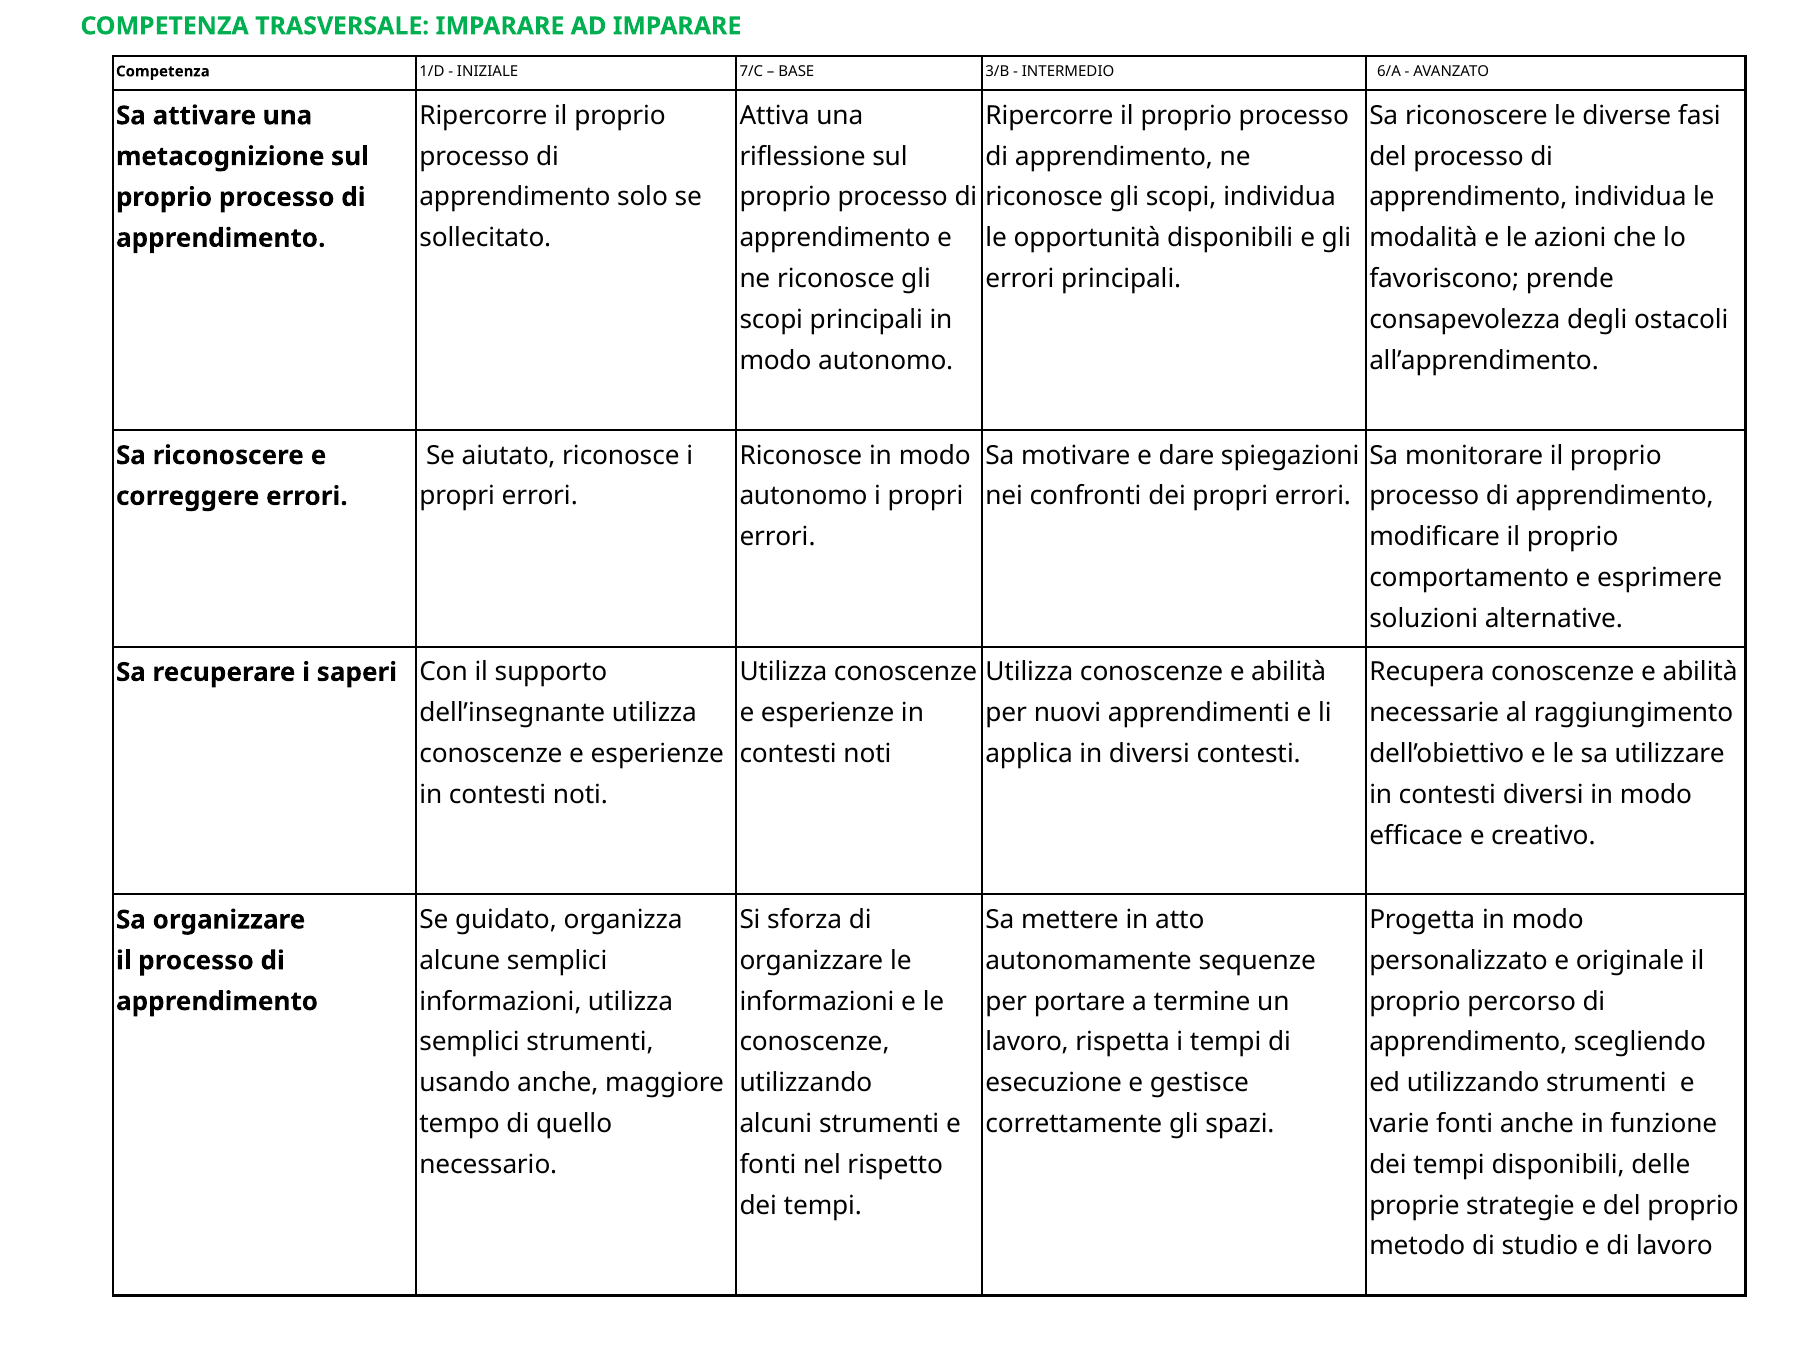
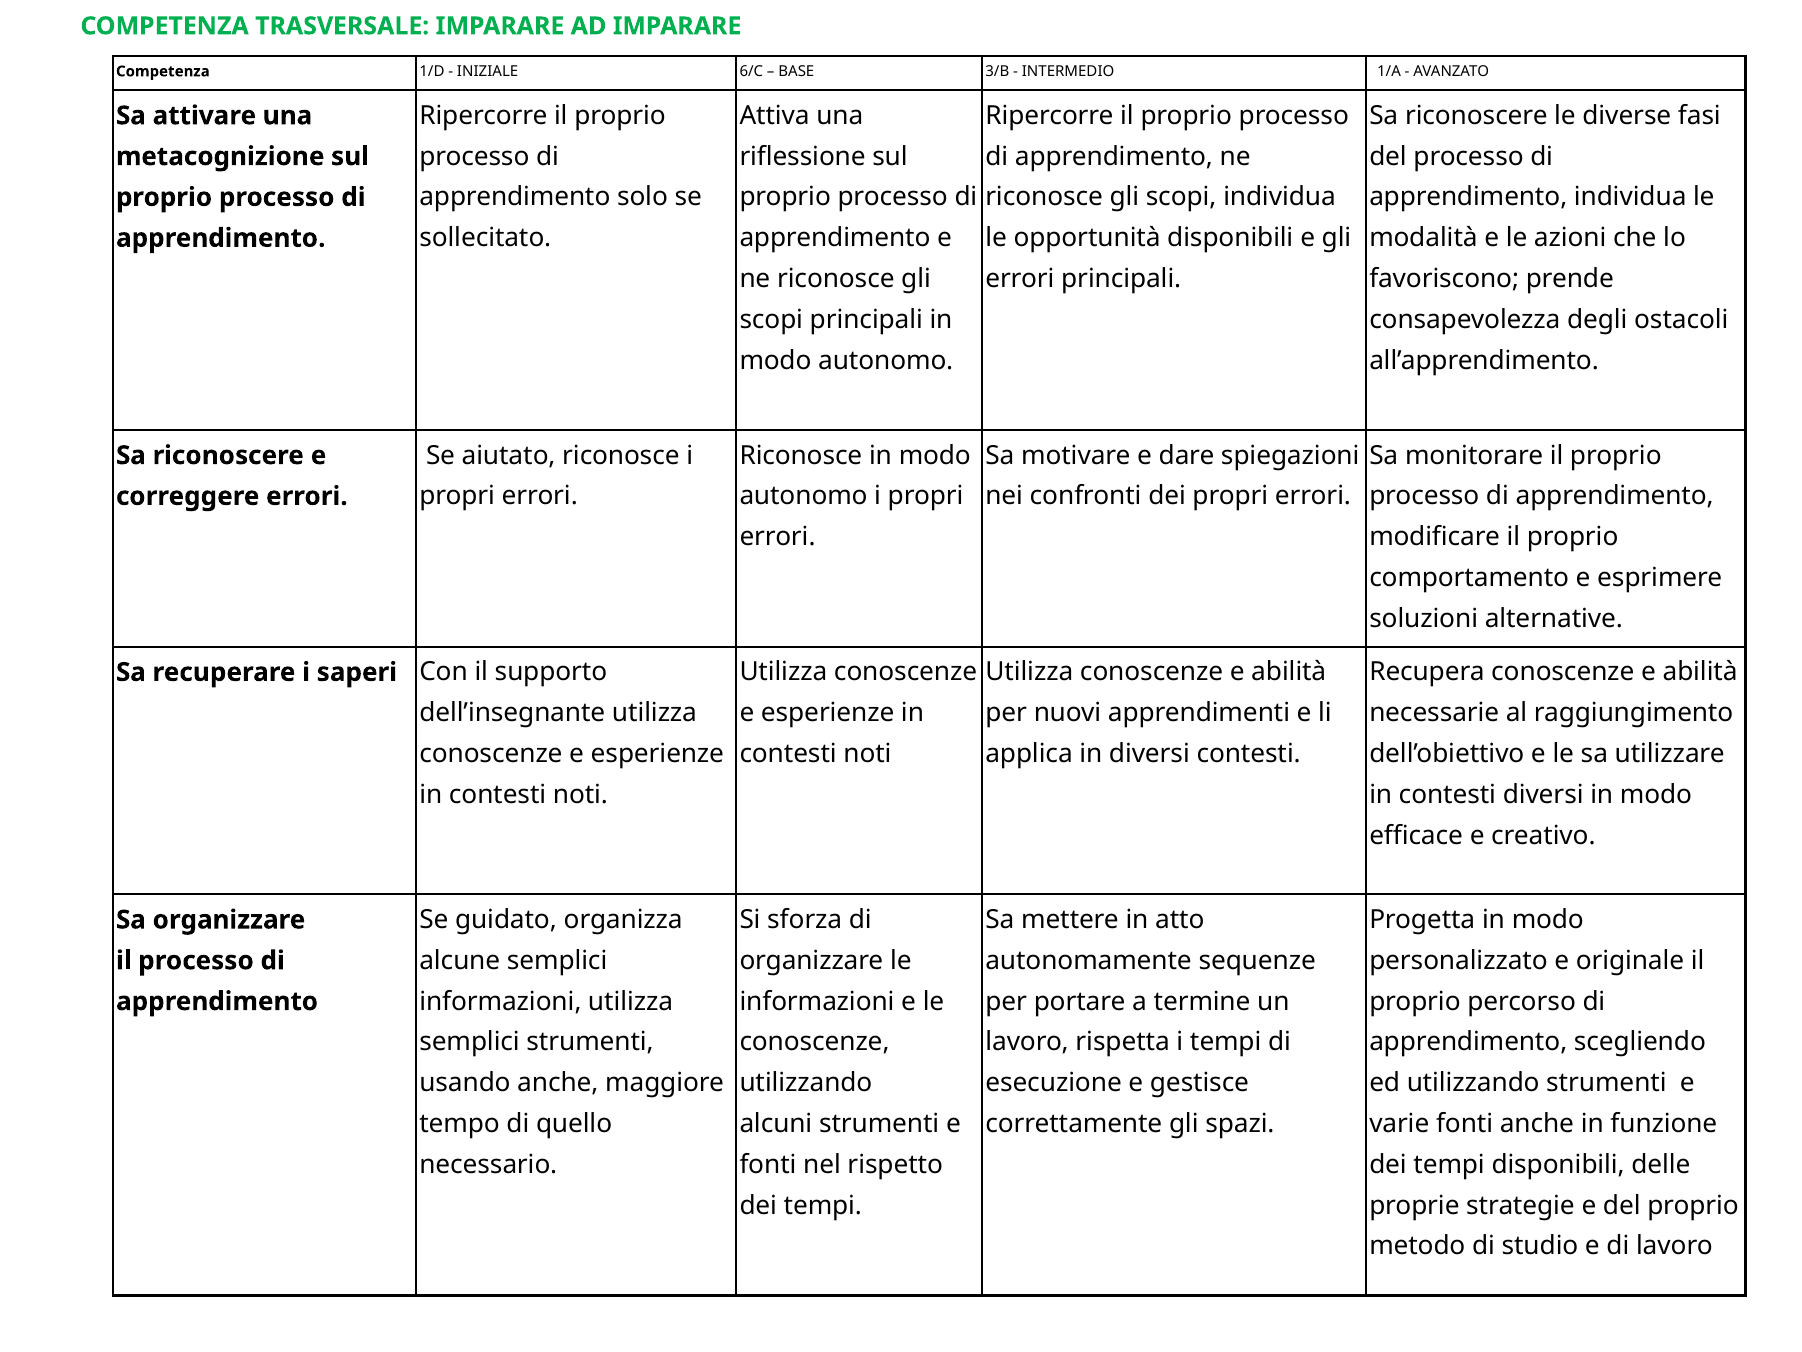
7/C: 7/C -> 6/C
6/A: 6/A -> 1/A
